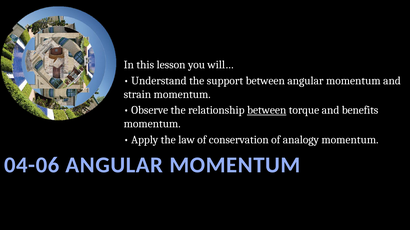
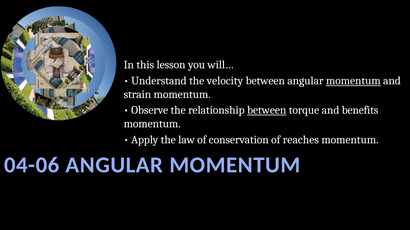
support: support -> velocity
momentum at (353, 81) underline: none -> present
analogy: analogy -> reaches
